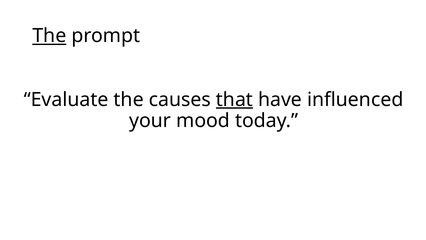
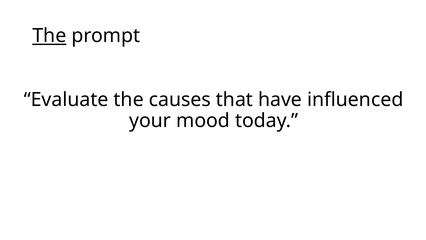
that underline: present -> none
